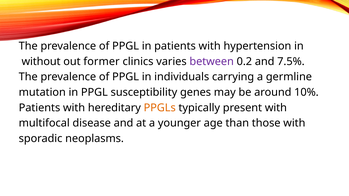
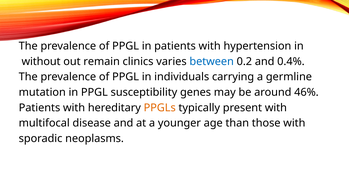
former: former -> remain
between colour: purple -> blue
7.5%: 7.5% -> 0.4%
10%: 10% -> 46%
